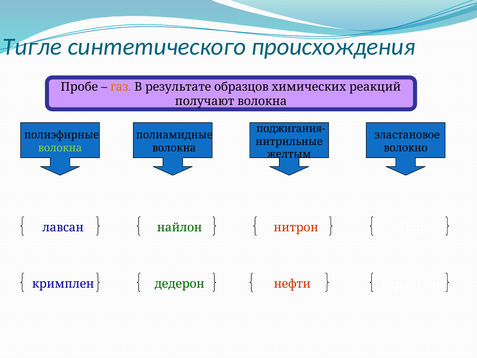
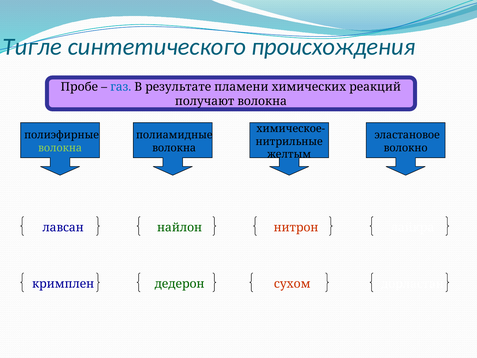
газ colour: orange -> blue
образцов: образцов -> пламени
поджигания-: поджигания- -> химическое-
нефти: нефти -> сухом
